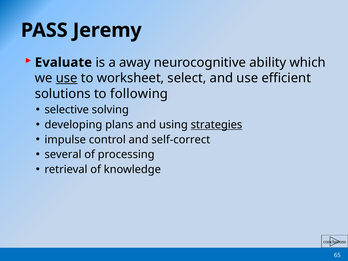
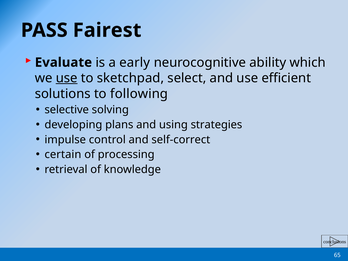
Jeremy: Jeremy -> Fairest
away: away -> early
worksheet: worksheet -> sketchpad
strategies underline: present -> none
several: several -> certain
